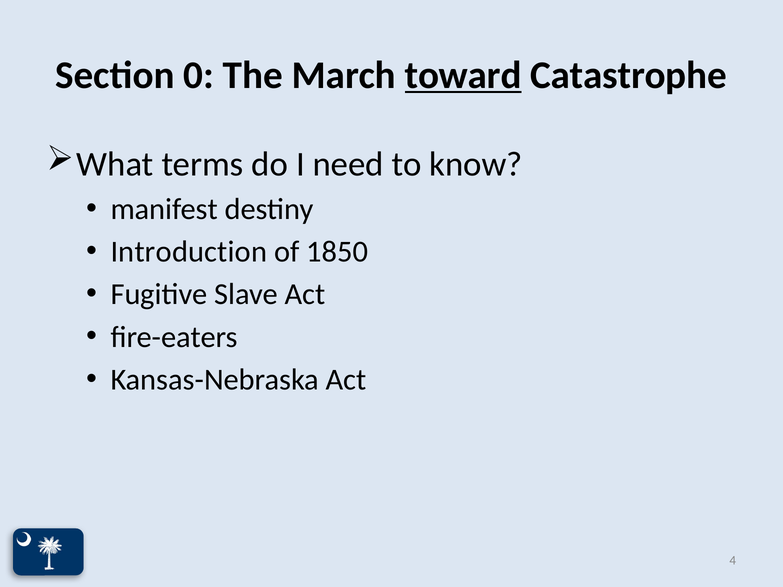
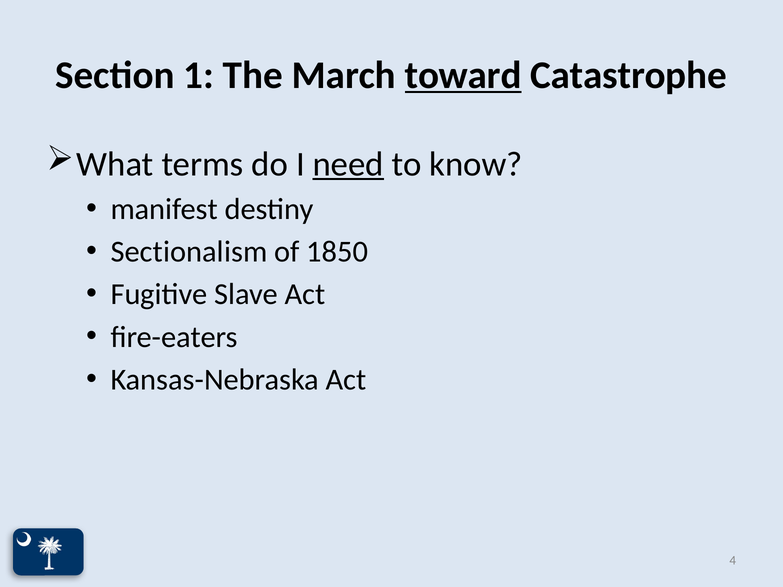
0: 0 -> 1
need underline: none -> present
Introduction: Introduction -> Sectionalism
